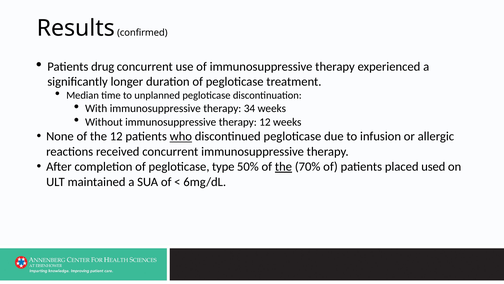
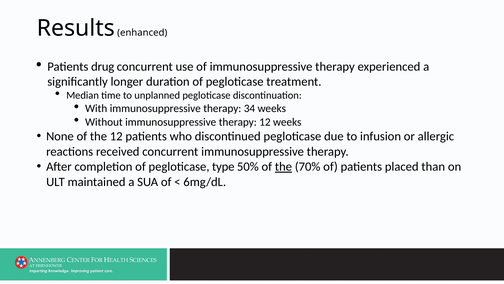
confirmed: confirmed -> enhanced
who underline: present -> none
used: used -> than
